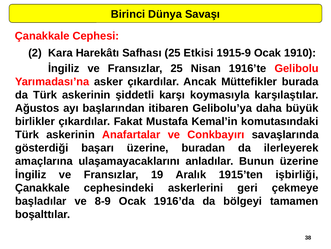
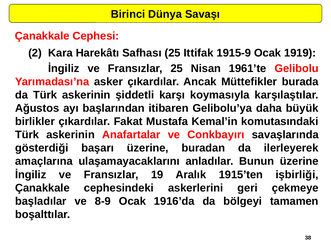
Etkisi: Etkisi -> Ittifak
1910: 1910 -> 1919
1916’te: 1916’te -> 1961’te
